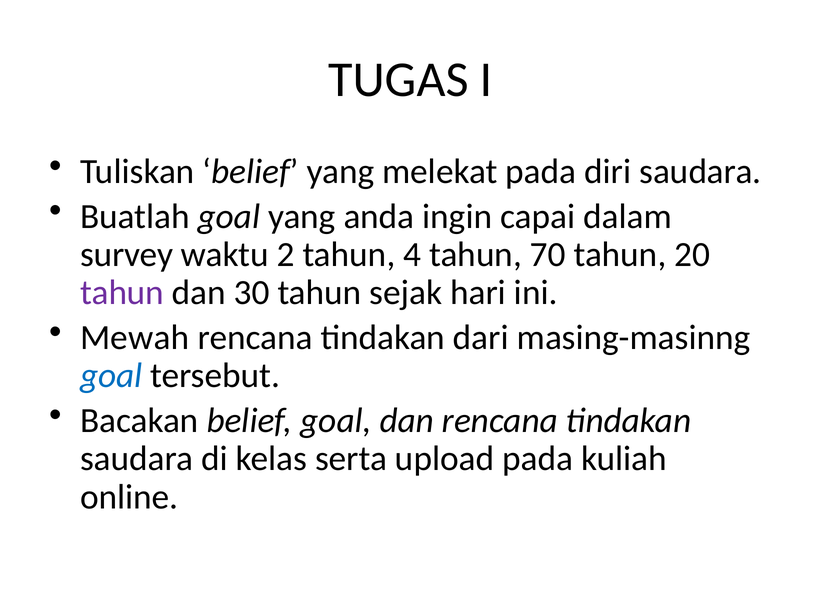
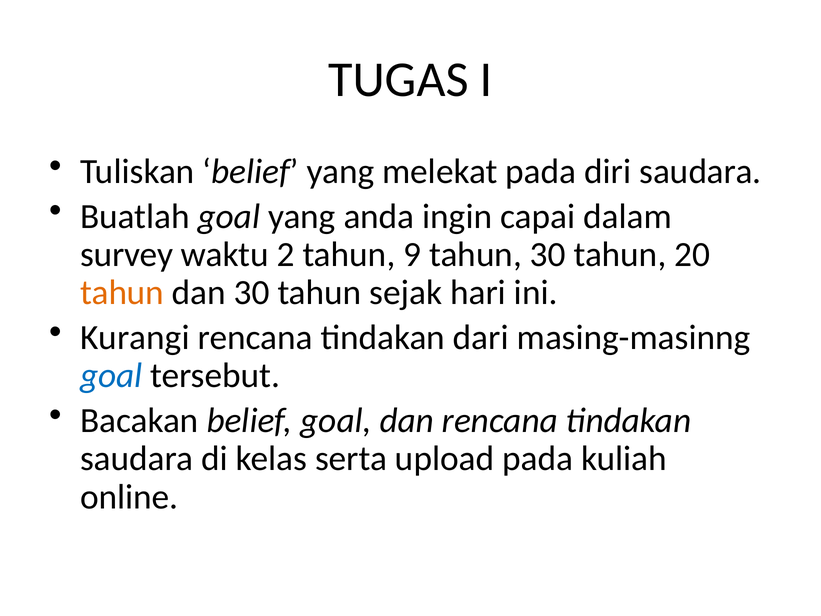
4: 4 -> 9
tahun 70: 70 -> 30
tahun at (122, 293) colour: purple -> orange
Mewah: Mewah -> Kurangi
